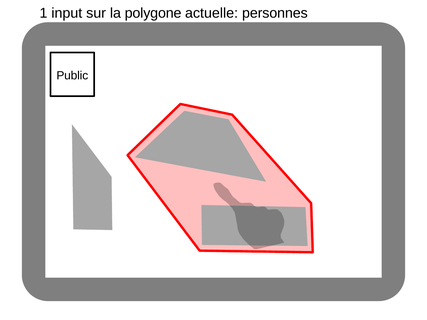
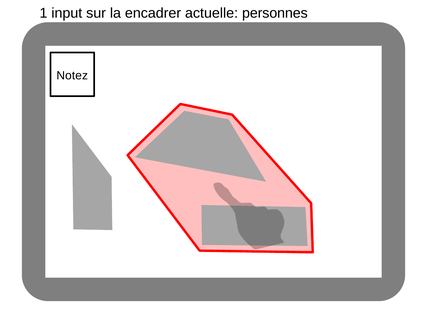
polygone: polygone -> encadrer
Public: Public -> Notez
